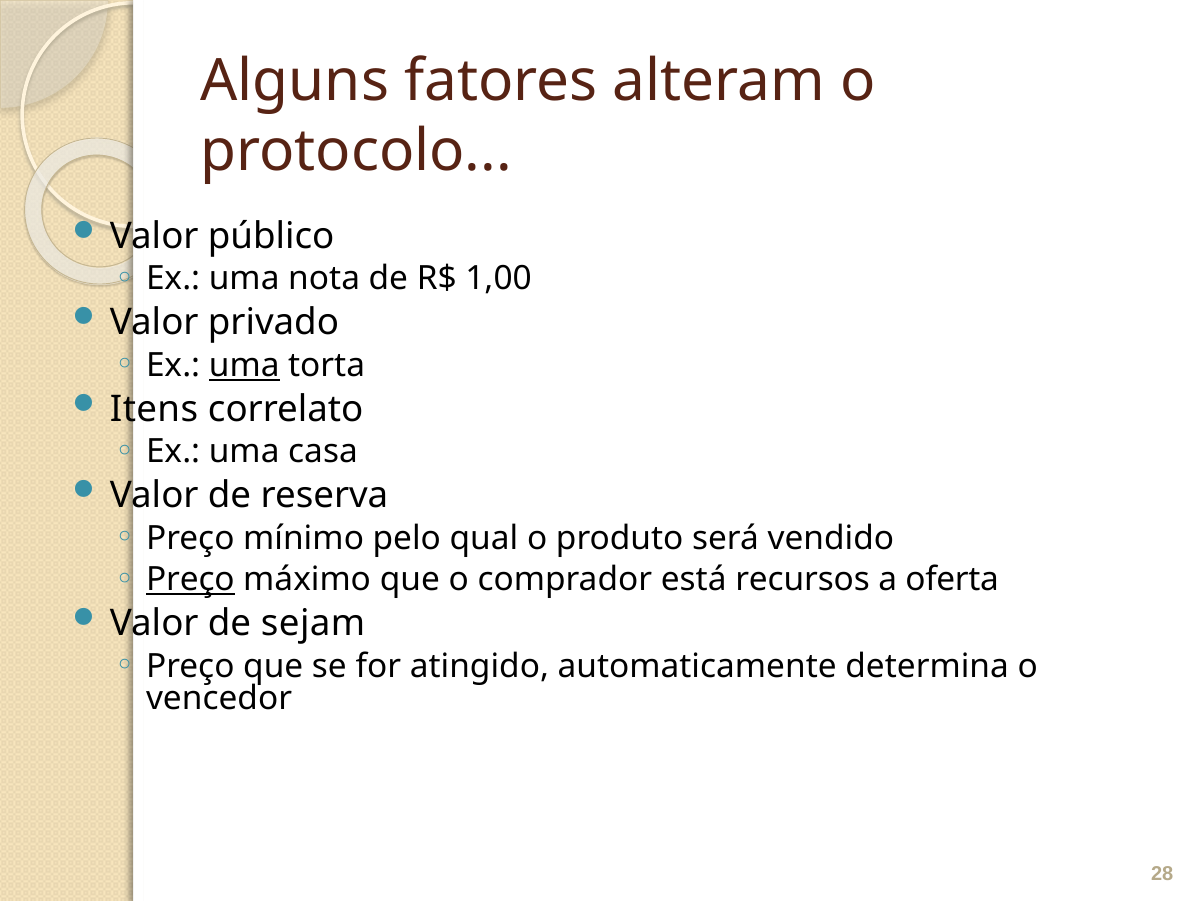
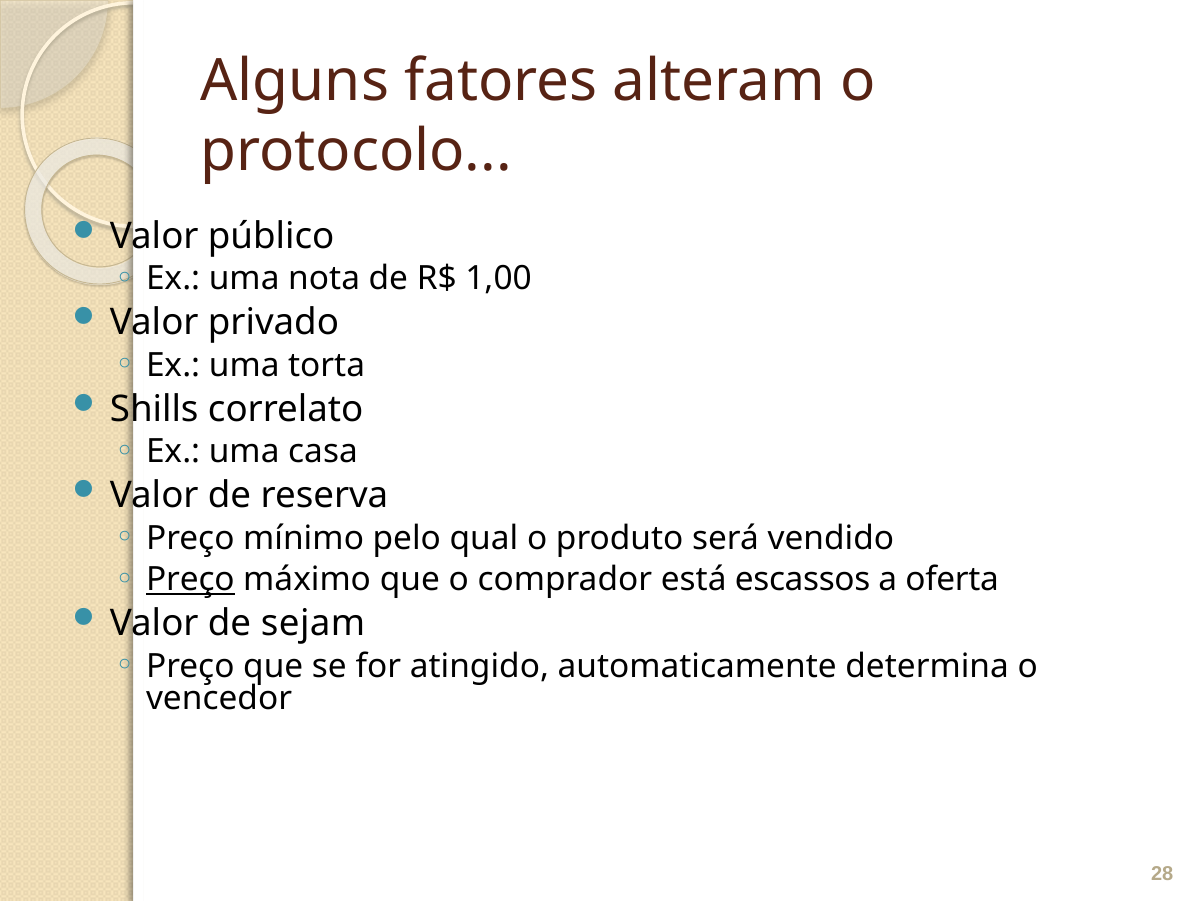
uma at (244, 366) underline: present -> none
Itens: Itens -> Shills
recursos: recursos -> escassos
